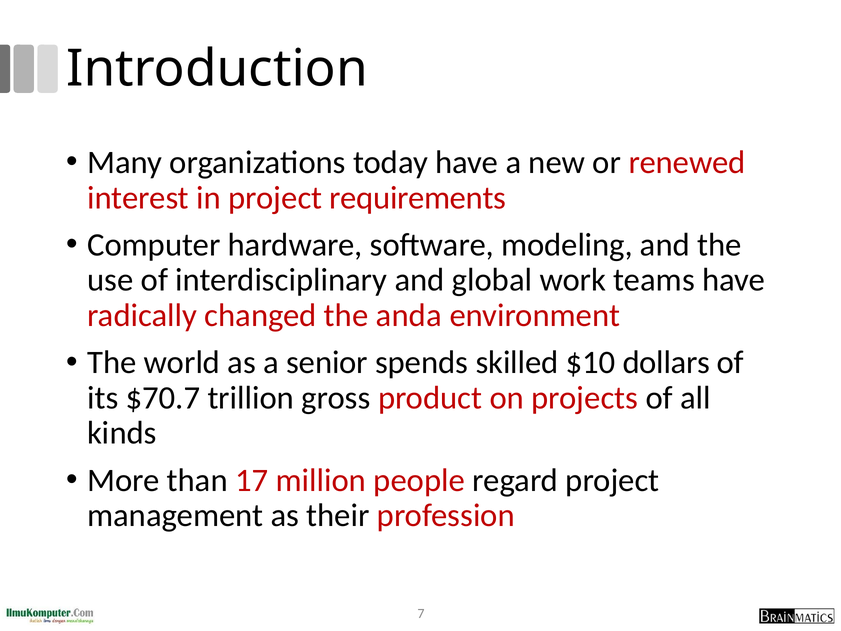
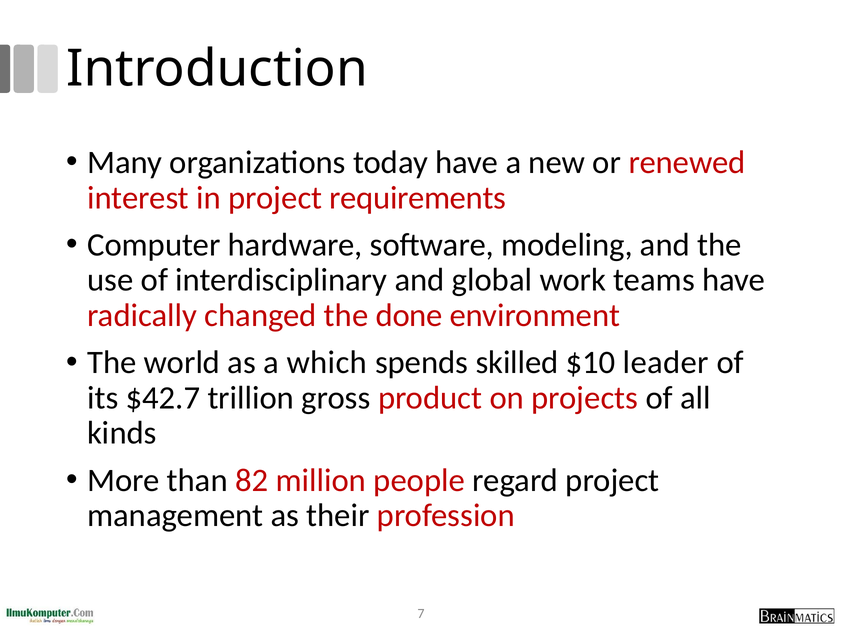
anda: anda -> done
senior: senior -> which
dollars: dollars -> leader
$70.7: $70.7 -> $42.7
17: 17 -> 82
